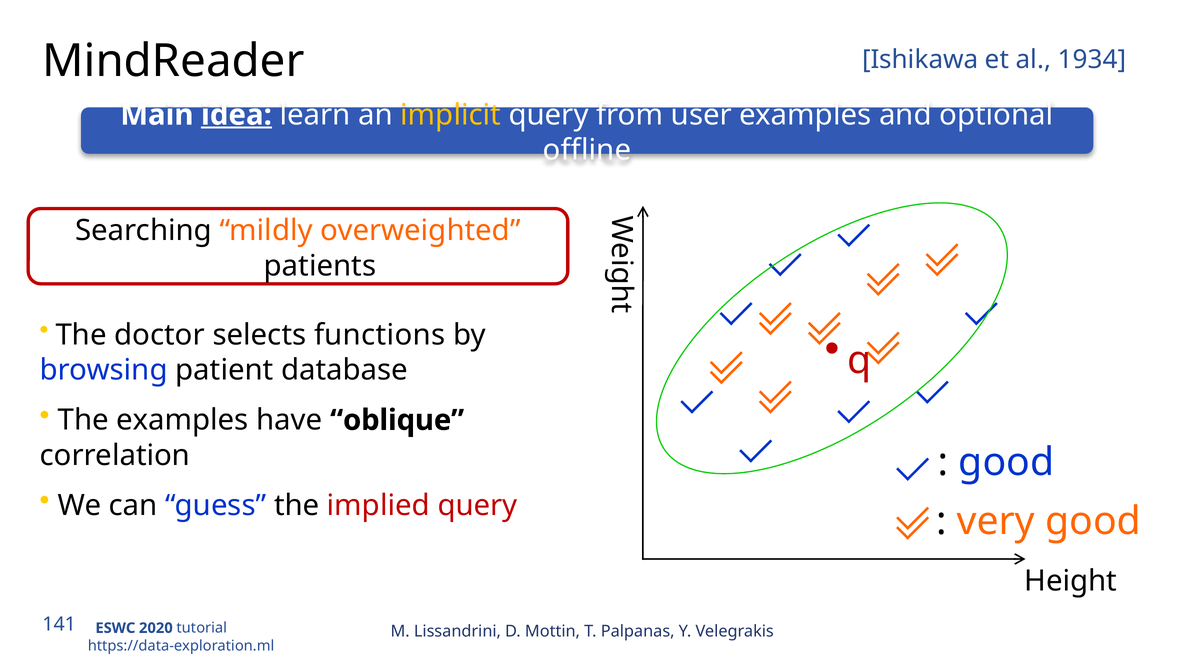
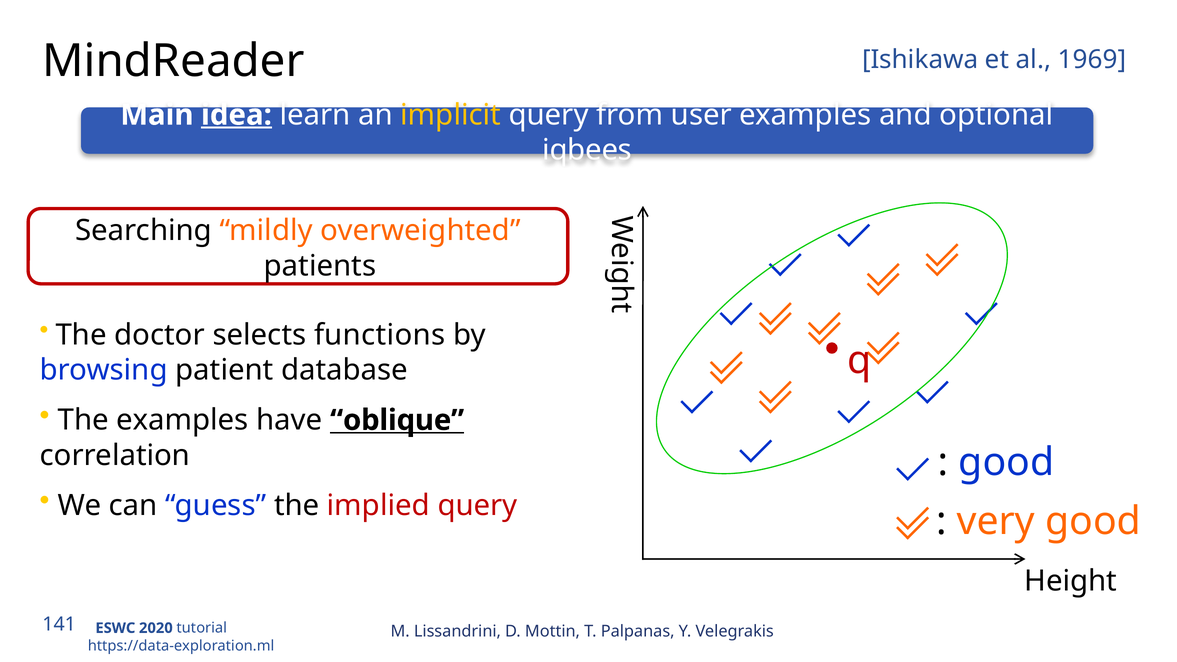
1934: 1934 -> 1969
offline: offline -> iqbees
oblique underline: none -> present
